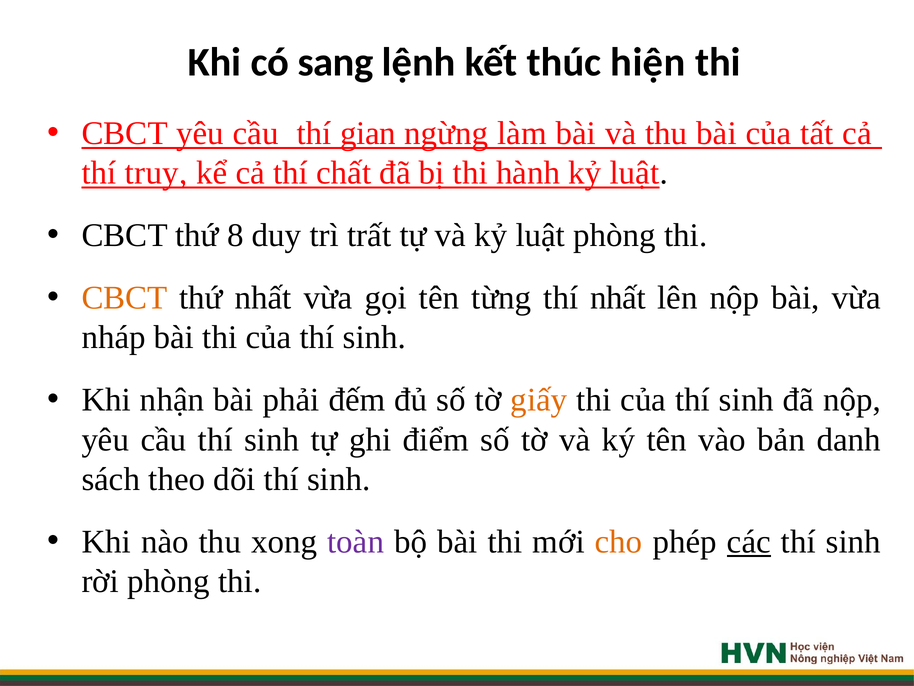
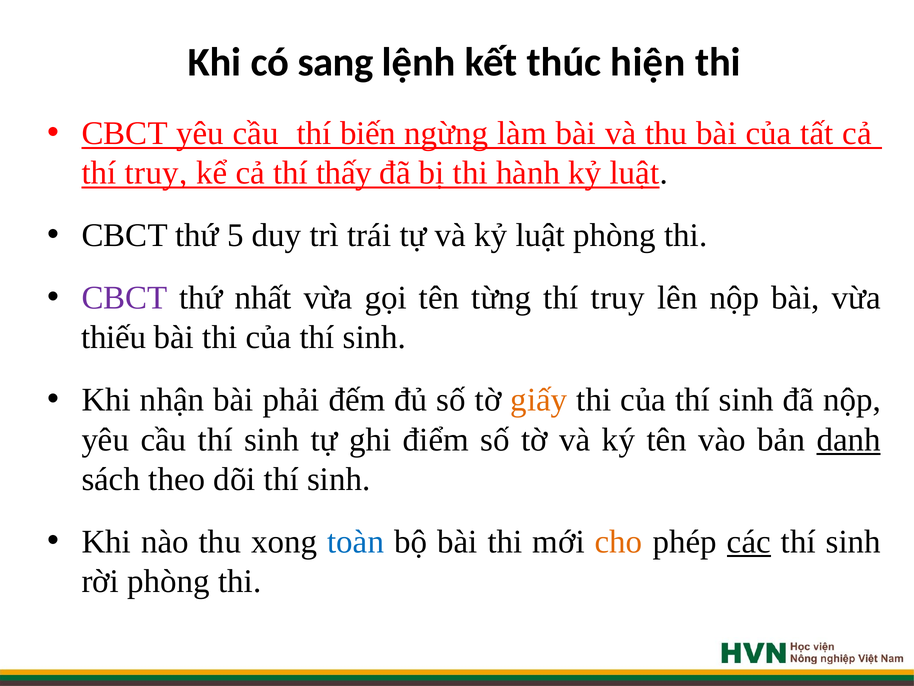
gian: gian -> biến
chất: chất -> thấy
8: 8 -> 5
trất: trất -> trái
CBCT at (125, 298) colour: orange -> purple
từng thí nhất: nhất -> truy
nháp: nháp -> thiếu
danh underline: none -> present
toàn colour: purple -> blue
